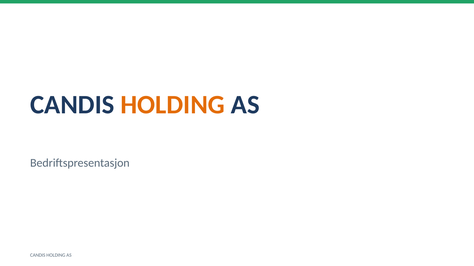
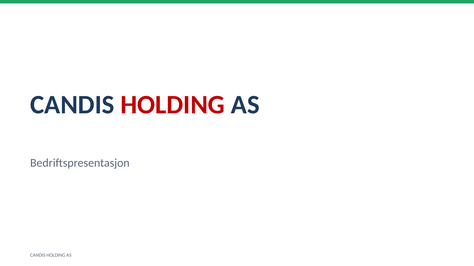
HOLDING at (173, 105) colour: orange -> red
